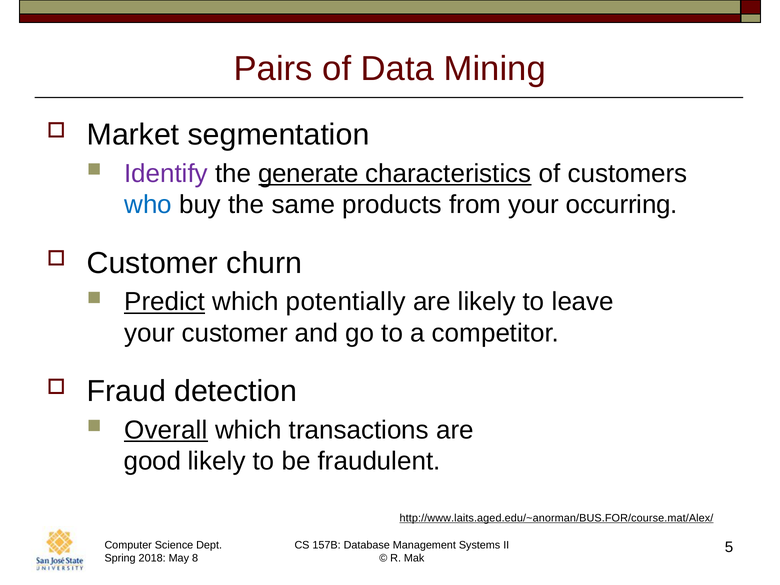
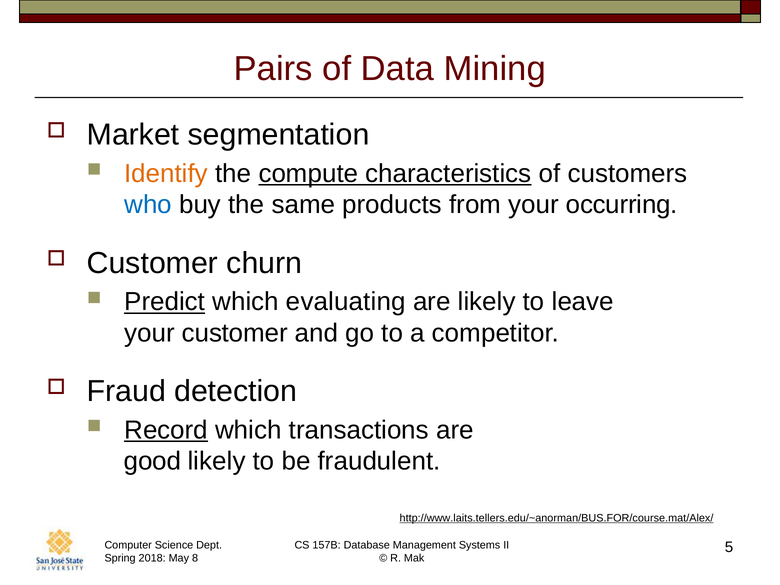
Identify colour: purple -> orange
generate: generate -> compute
potentially: potentially -> evaluating
Overall: Overall -> Record
http://www.laits.aged.edu/~anorman/BUS.FOR/course.mat/Alex/: http://www.laits.aged.edu/~anorman/BUS.FOR/course.mat/Alex/ -> http://www.laits.tellers.edu/~anorman/BUS.FOR/course.mat/Alex/
